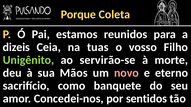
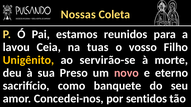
Porque: Porque -> Nossas
dizeis: dizeis -> lavou
Unigênito colour: light green -> yellow
Mãos: Mãos -> Preso
